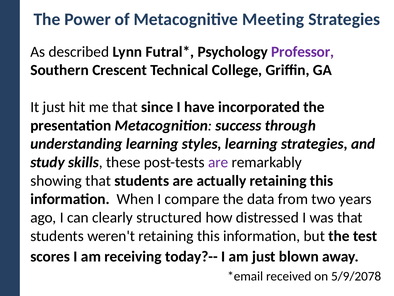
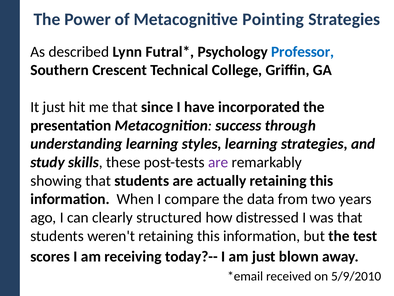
Meeting: Meeting -> Pointing
Professor colour: purple -> blue
5/9/2078: 5/9/2078 -> 5/9/2010
